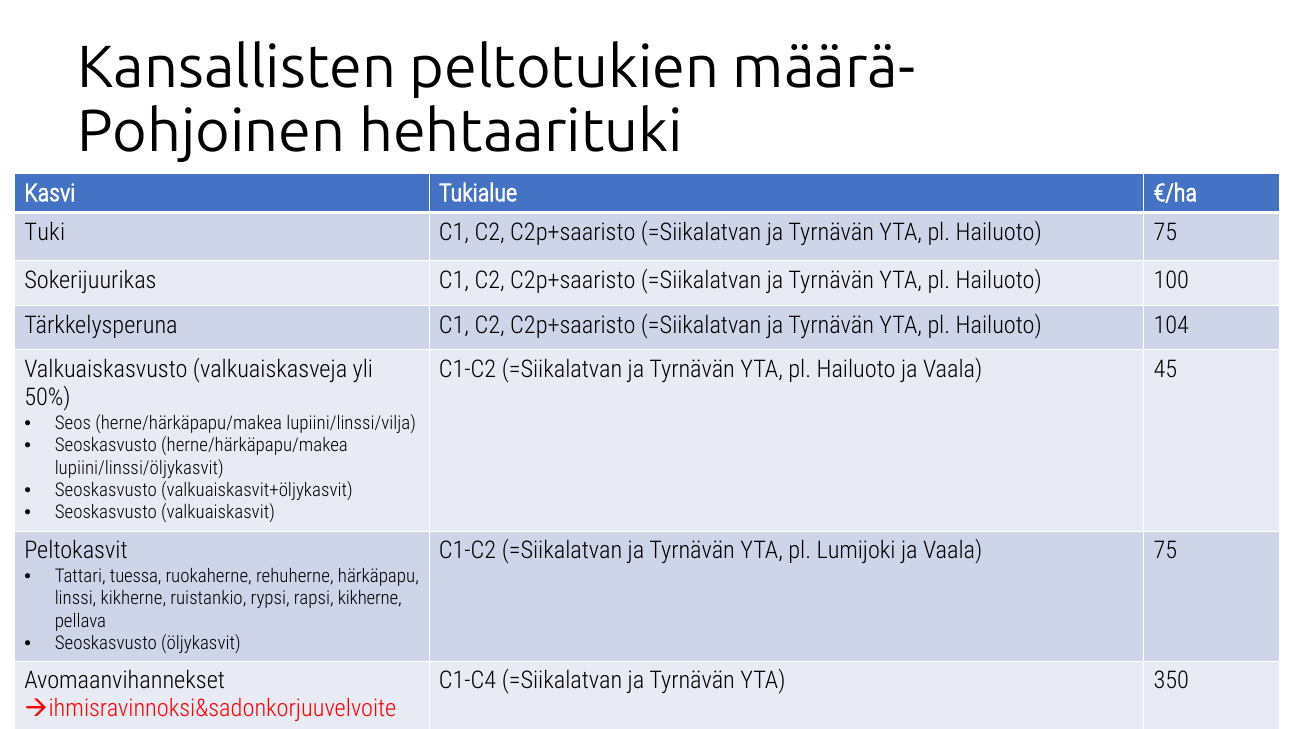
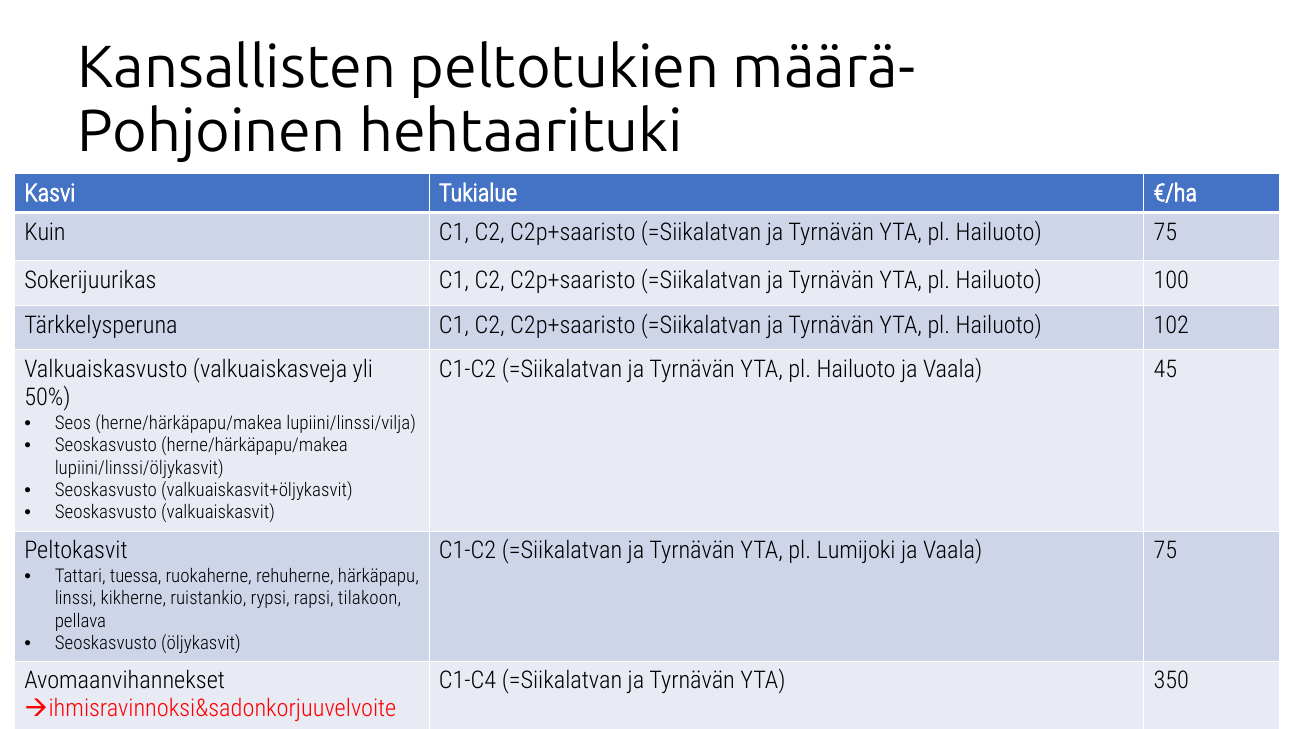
Tuki: Tuki -> Kuin
104: 104 -> 102
rapsi kikherne: kikherne -> tilakoon
